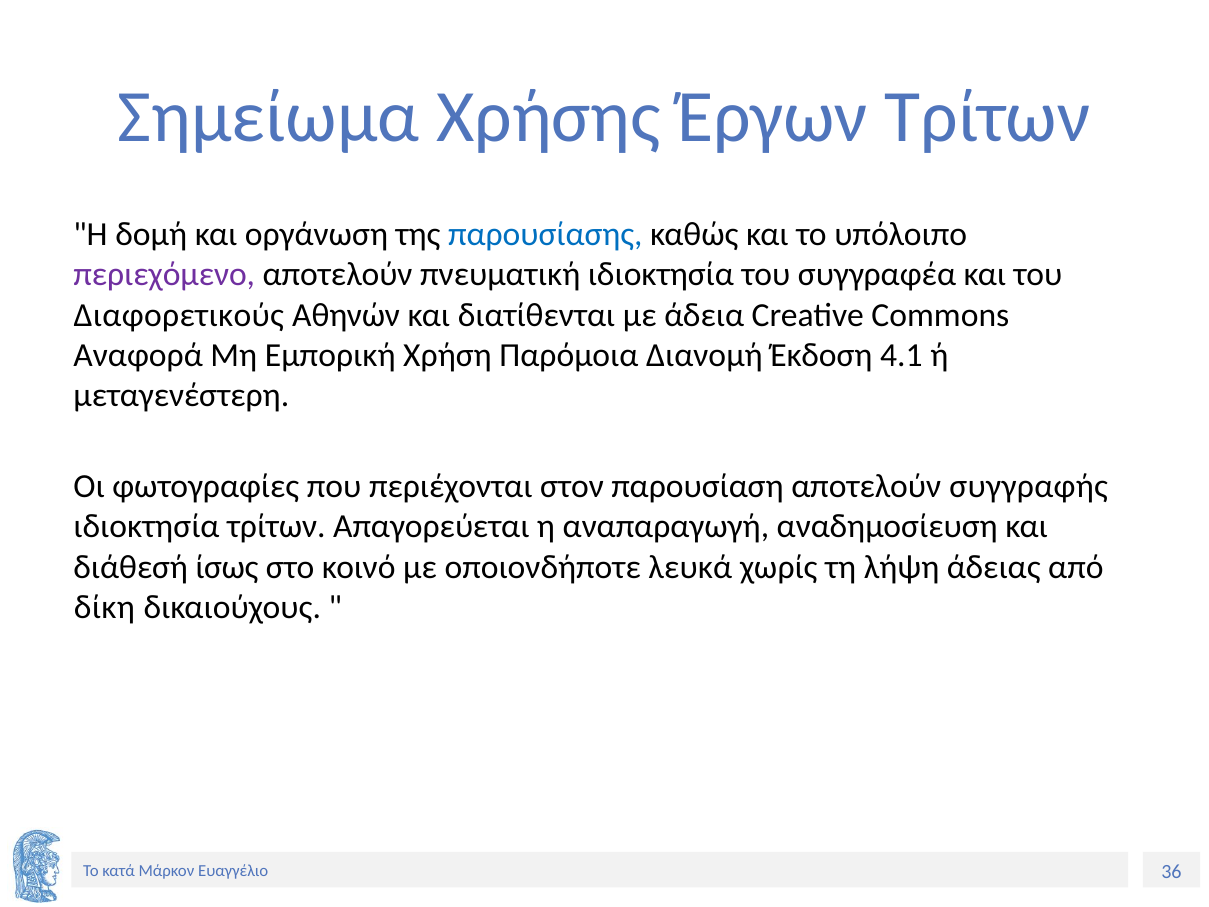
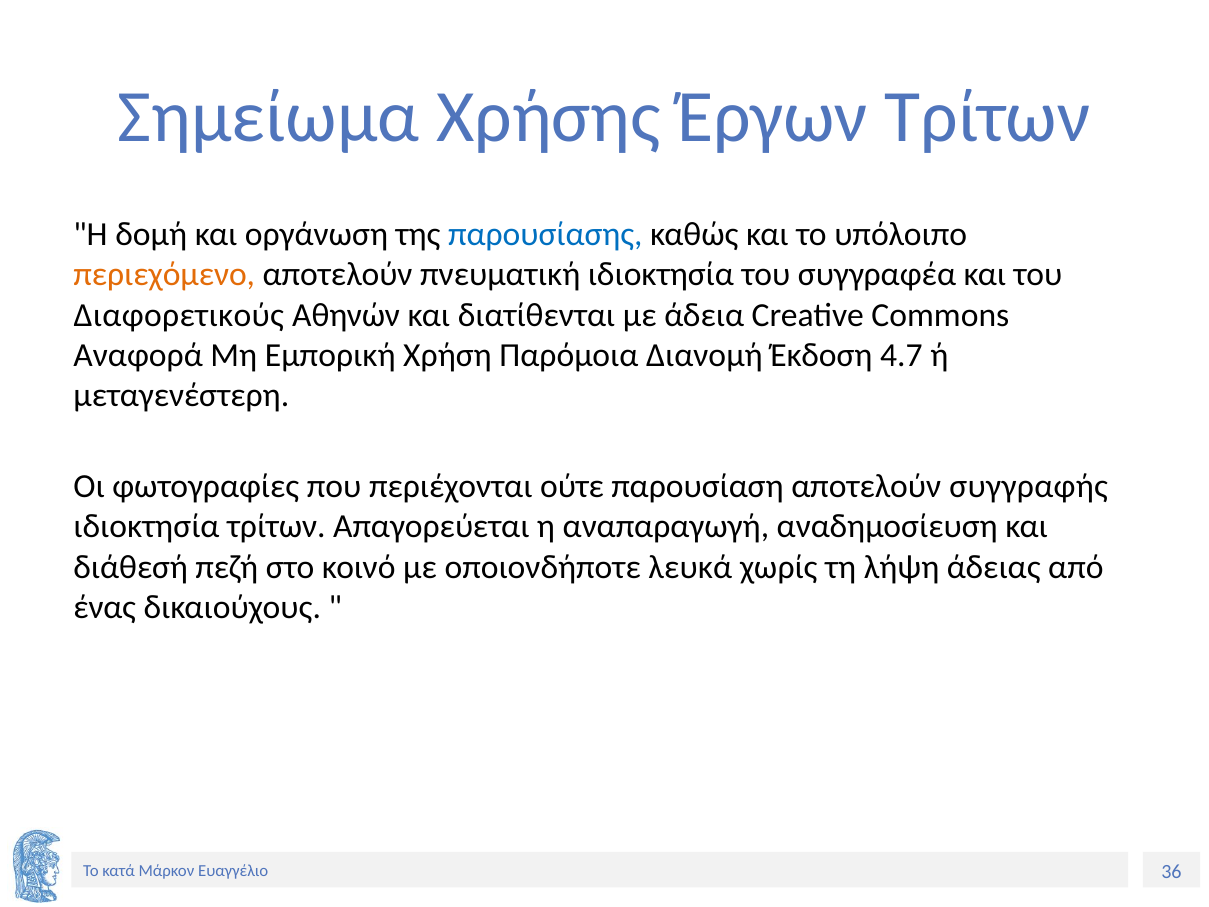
περιεχόμενο colour: purple -> orange
4.1: 4.1 -> 4.7
στον: στον -> ούτε
ίσως: ίσως -> πεζή
δίκη: δίκη -> ένας
